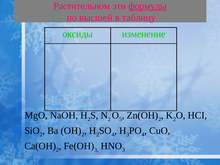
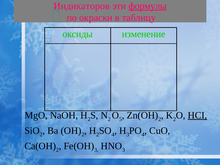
Растительном: Растительном -> Индикаторов
высшей: высшей -> окраски
HCI underline: none -> present
